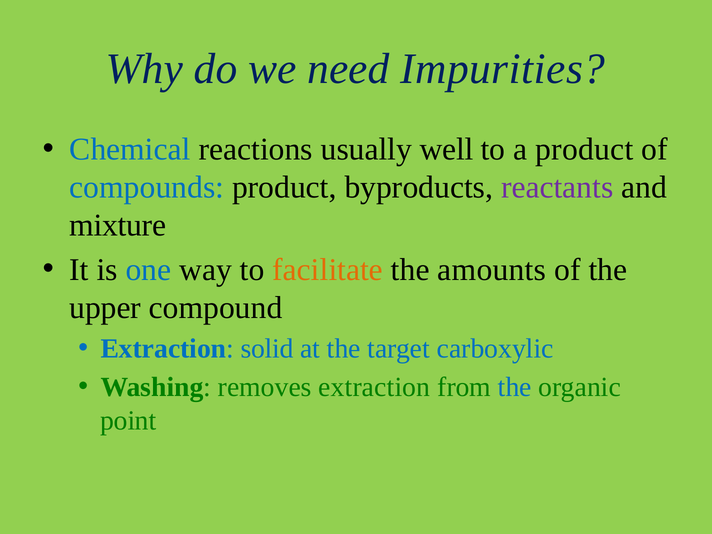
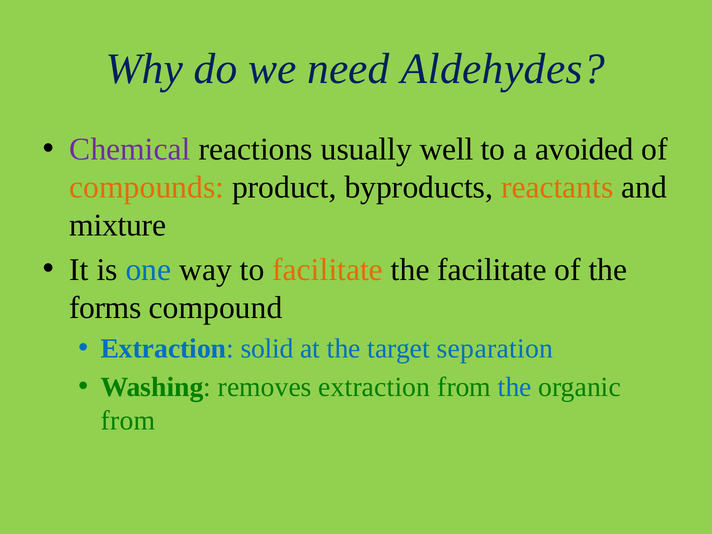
Impurities: Impurities -> Aldehydes
Chemical colour: blue -> purple
a product: product -> avoided
compounds colour: blue -> orange
reactants colour: purple -> orange
the amounts: amounts -> facilitate
upper: upper -> forms
carboxylic: carboxylic -> separation
point at (128, 421): point -> from
